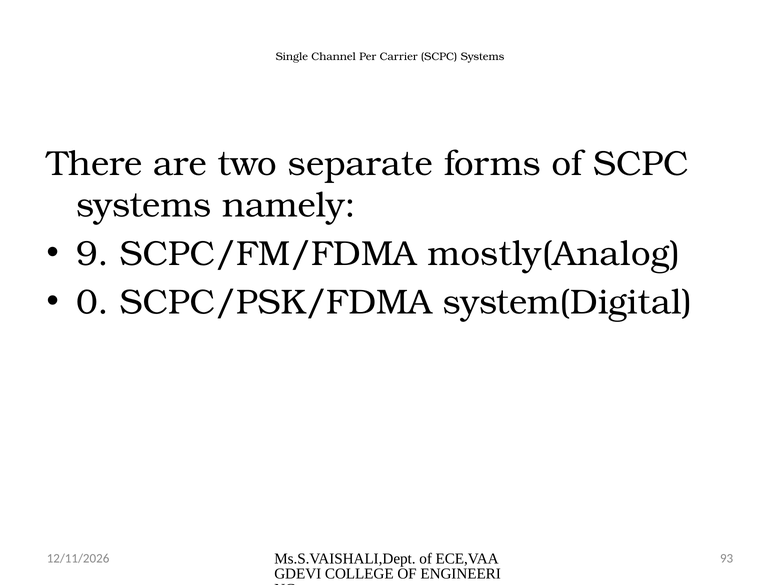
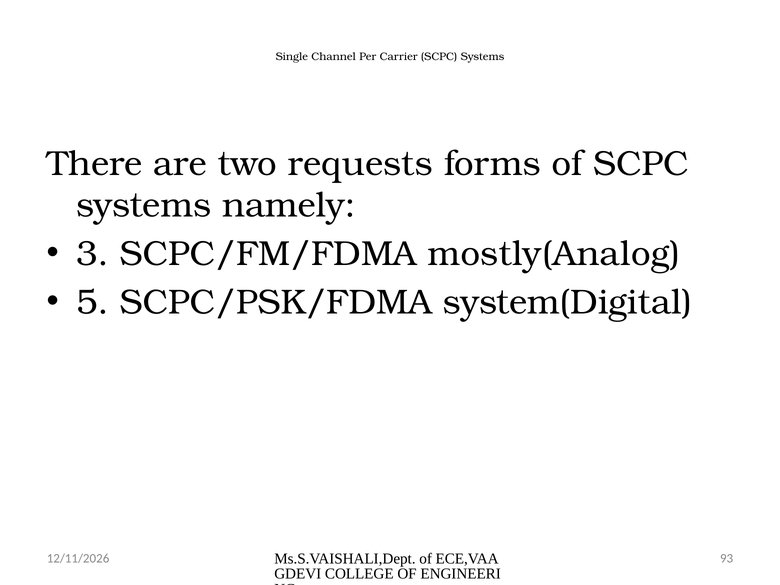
separate: separate -> requests
9: 9 -> 3
0: 0 -> 5
